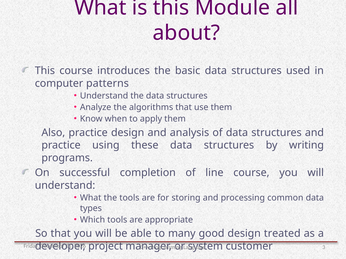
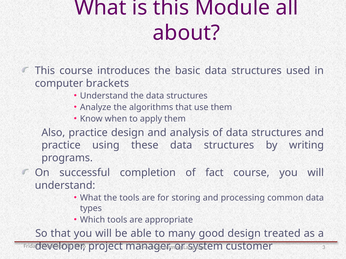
patterns: patterns -> brackets
line: line -> fact
